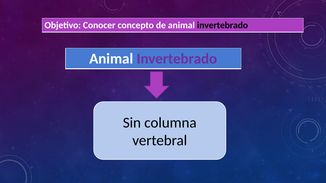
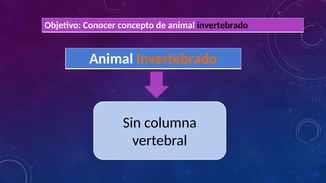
Invertebrado at (177, 59) colour: purple -> orange
